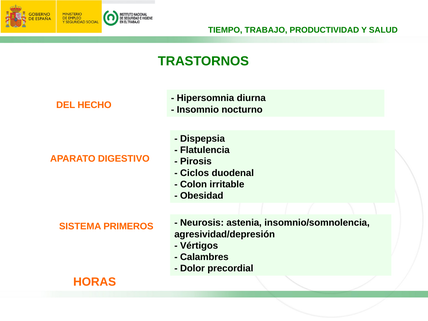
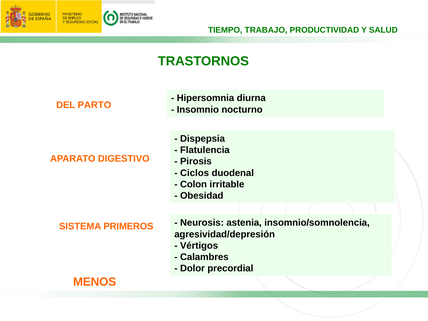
HECHO: HECHO -> PARTO
HORAS: HORAS -> MENOS
